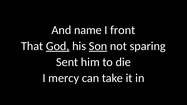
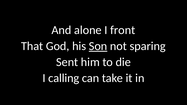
name: name -> alone
God underline: present -> none
mercy: mercy -> calling
